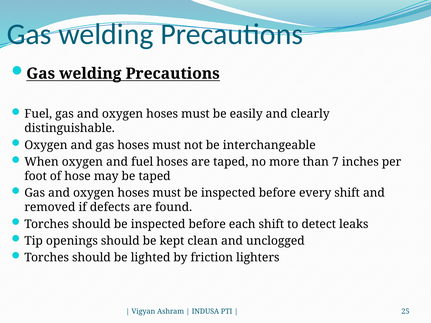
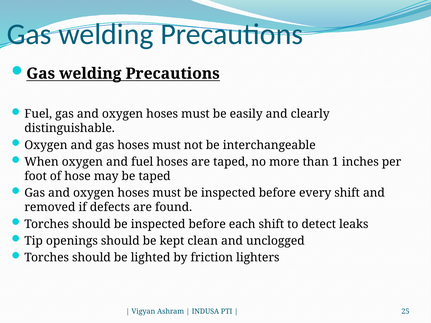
7: 7 -> 1
